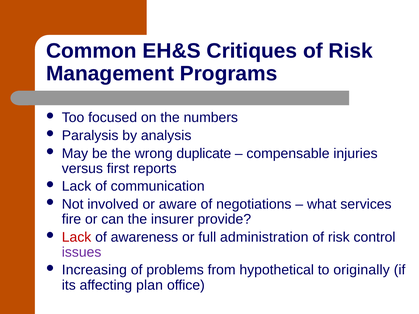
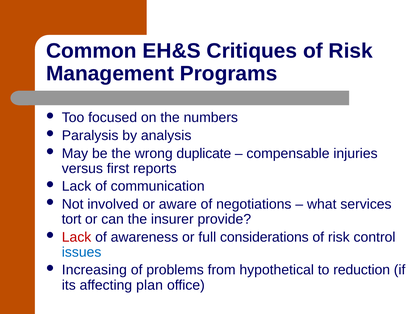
fire: fire -> tort
administration: administration -> considerations
issues colour: purple -> blue
originally: originally -> reduction
